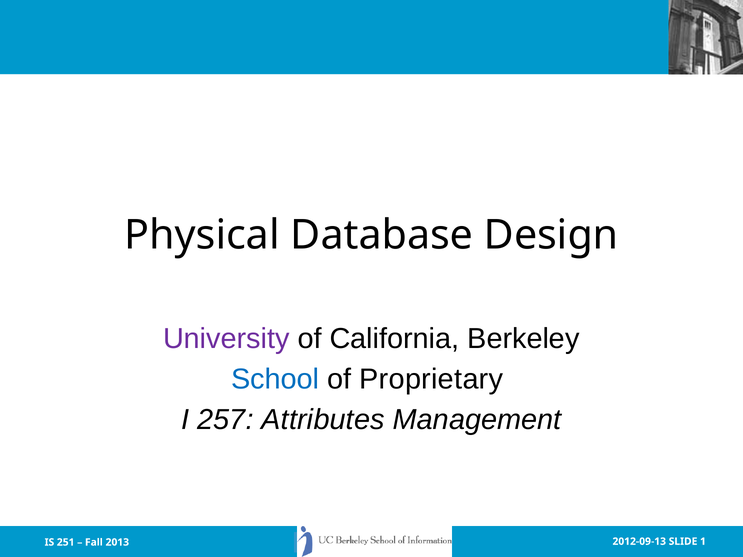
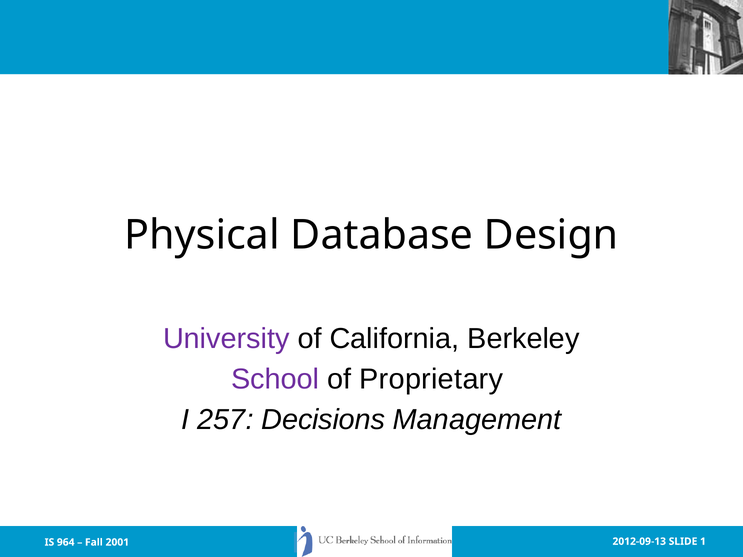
School colour: blue -> purple
Attributes: Attributes -> Decisions
251: 251 -> 964
2013: 2013 -> 2001
